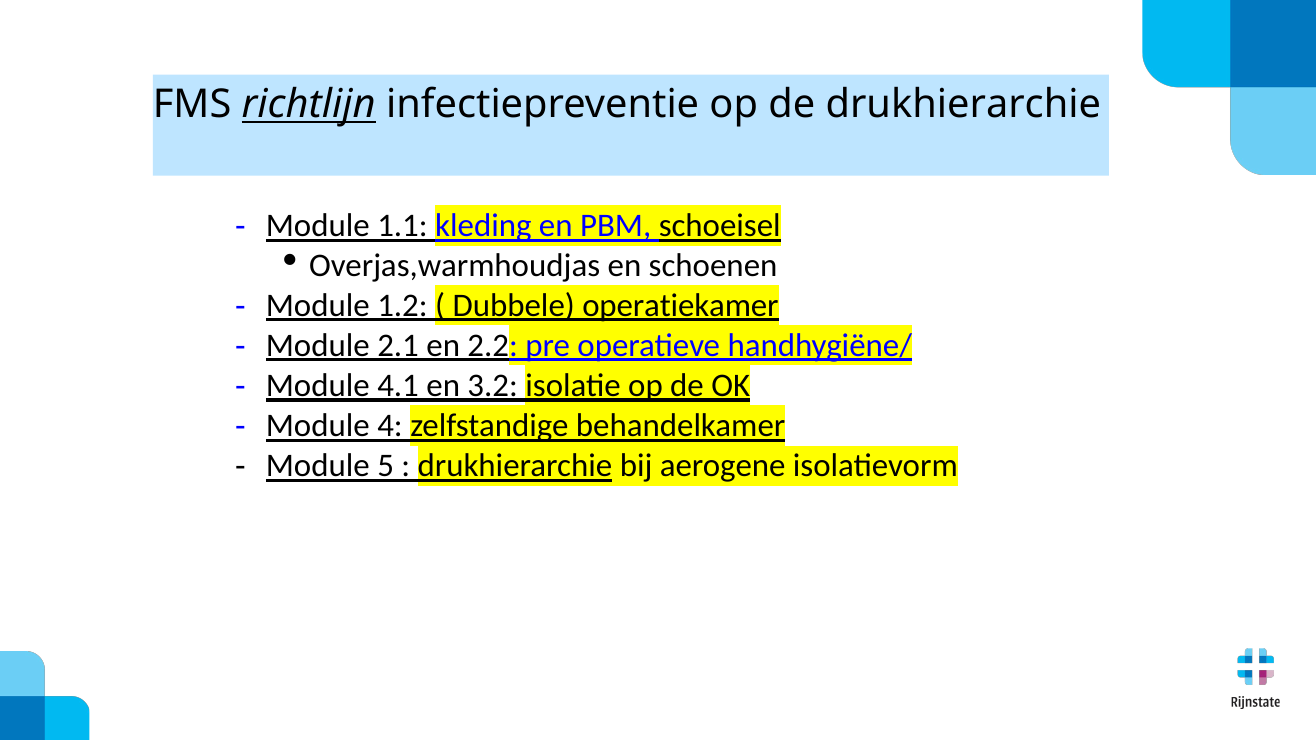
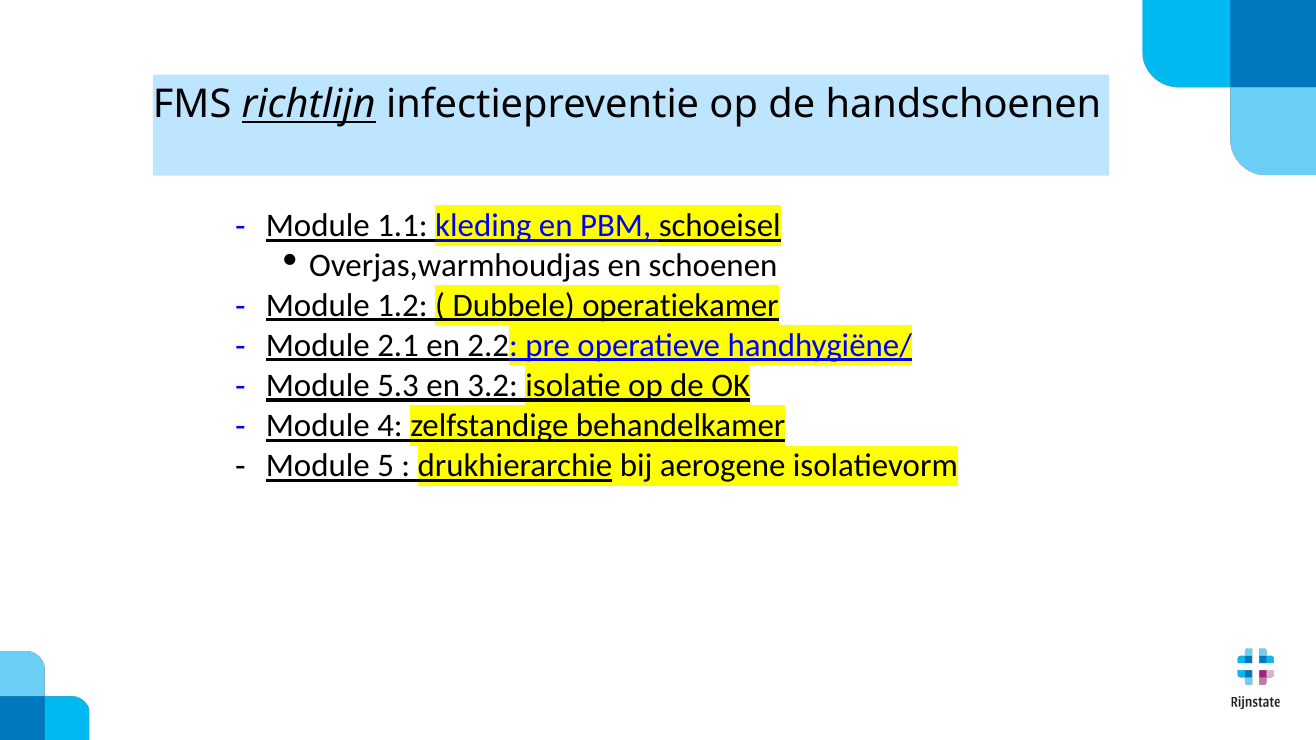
de drukhierarchie: drukhierarchie -> handschoenen
4.1: 4.1 -> 5.3
